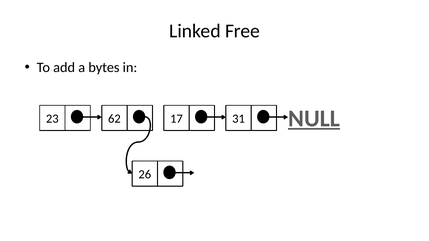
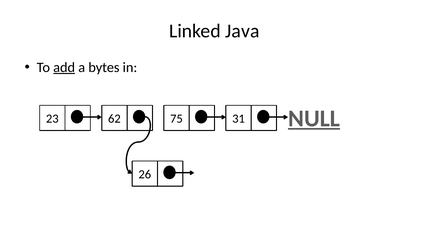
Free: Free -> Java
add underline: none -> present
17: 17 -> 75
